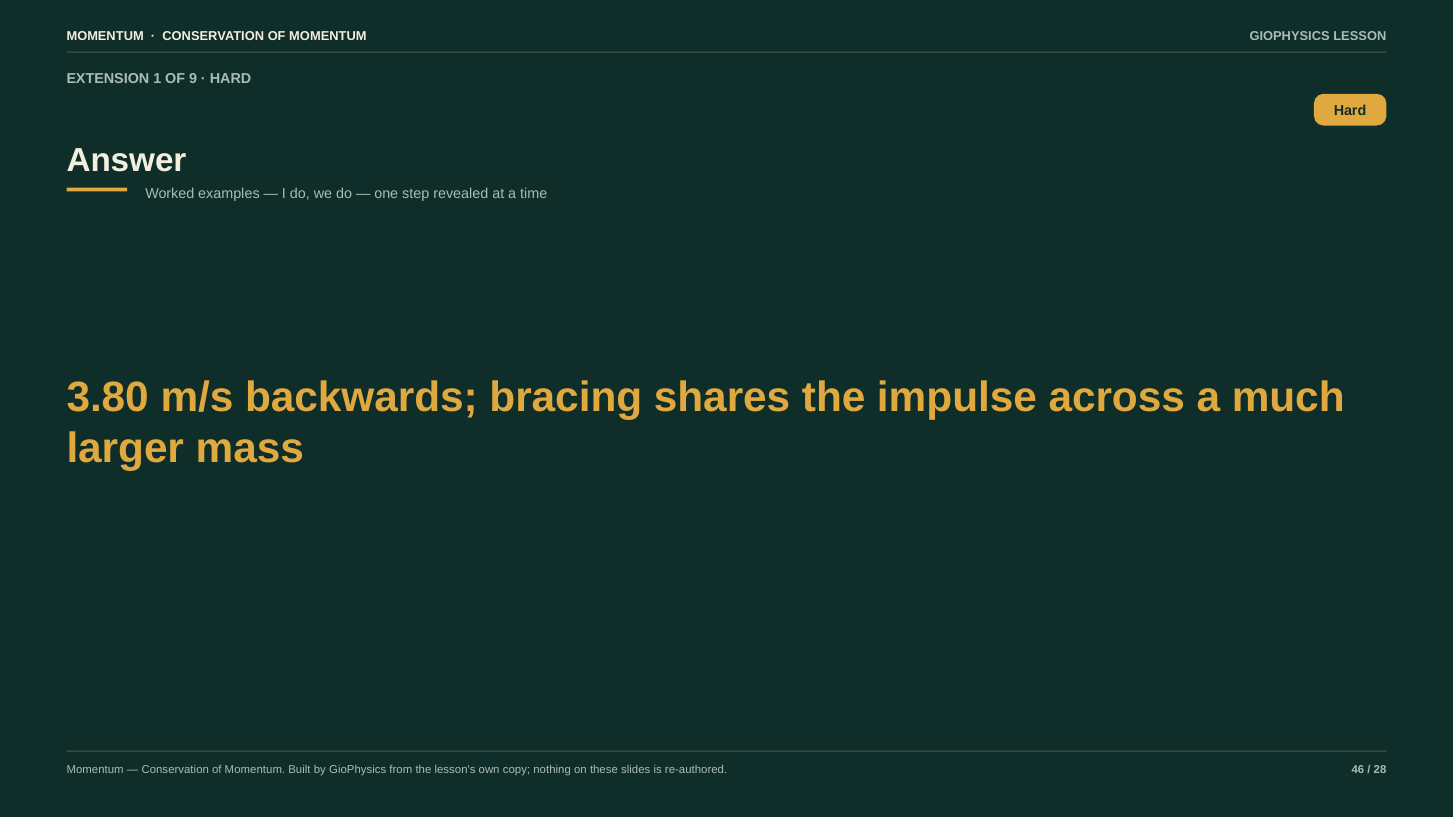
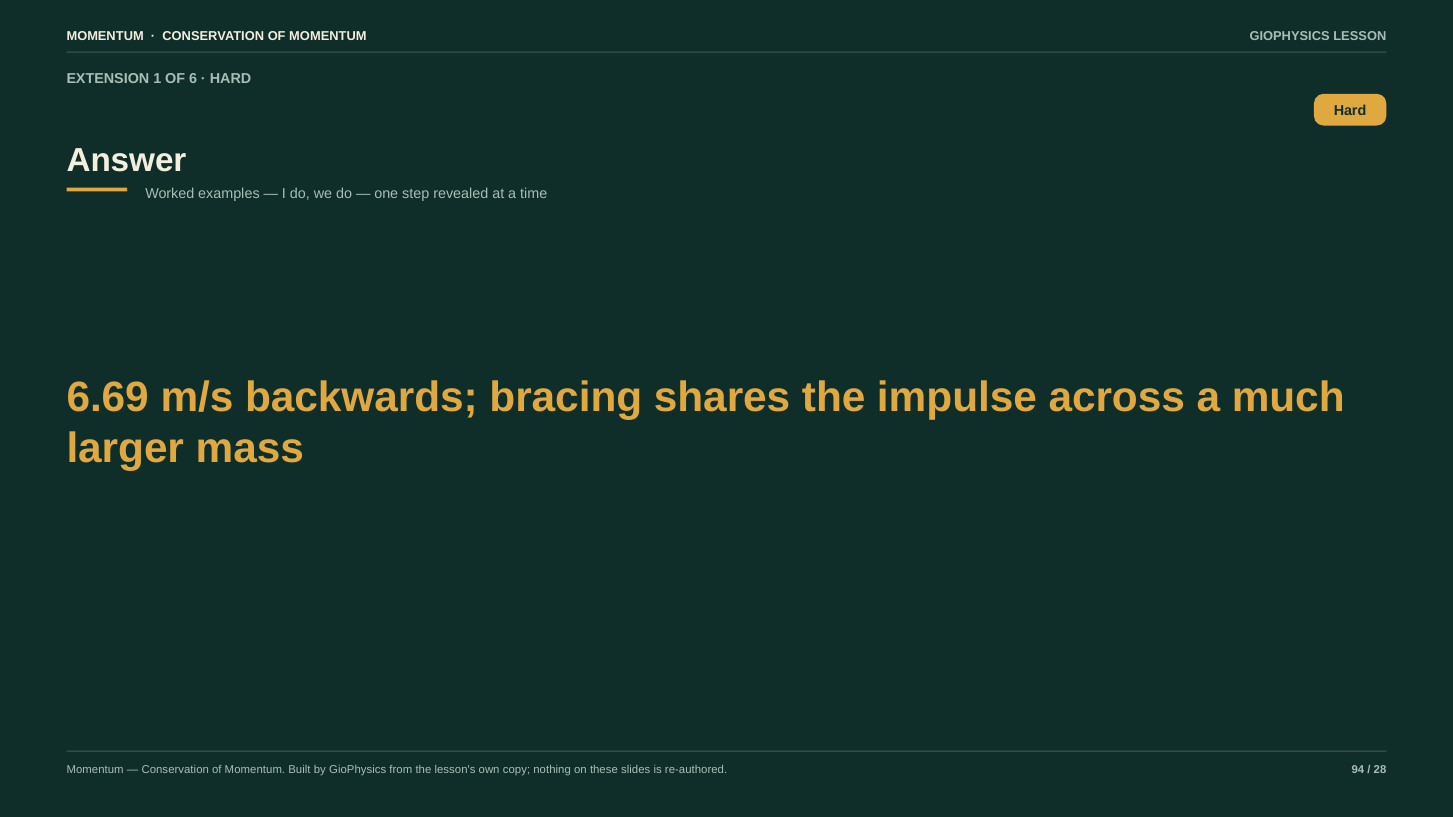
9: 9 -> 6
3.80: 3.80 -> 6.69
46: 46 -> 94
